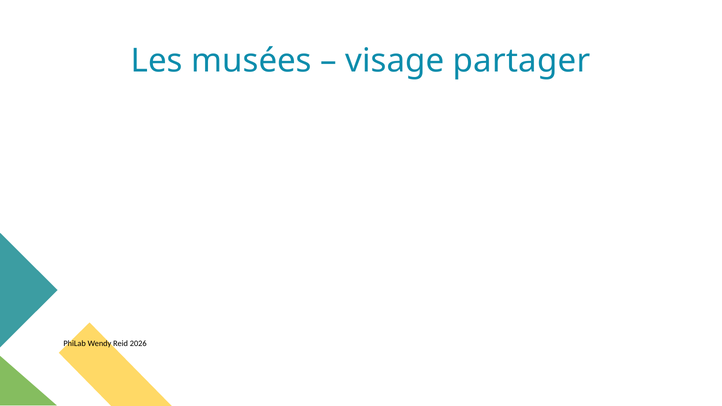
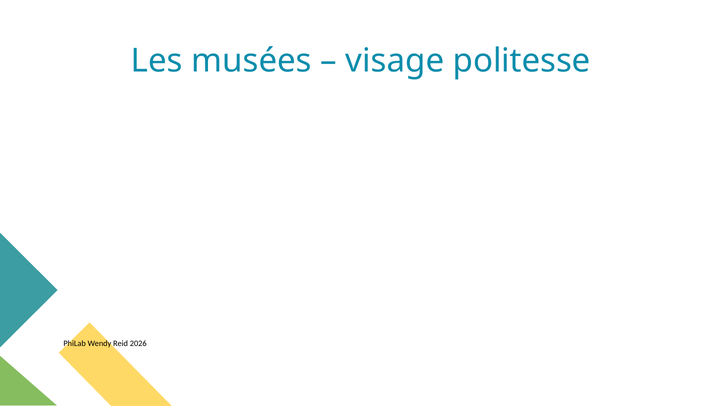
partager: partager -> politesse
